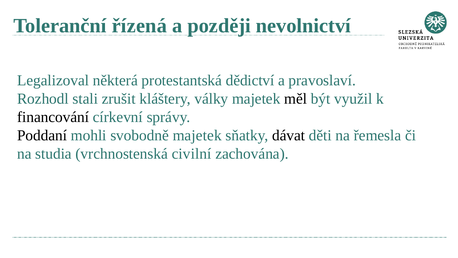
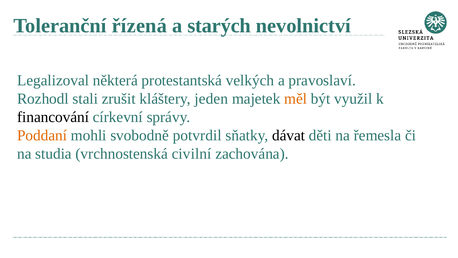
později: později -> starých
dědictví: dědictví -> velkých
války: války -> jeden
měl colour: black -> orange
Poddaní colour: black -> orange
svobodně majetek: majetek -> potvrdil
